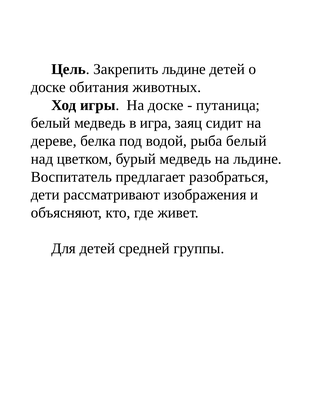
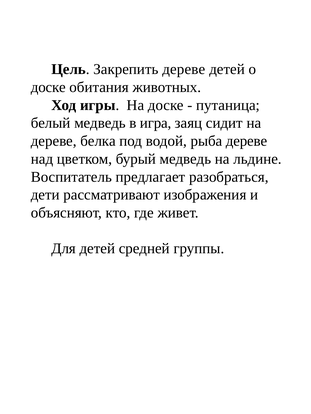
Закрепить льдине: льдине -> дереве
рыба белый: белый -> дереве
